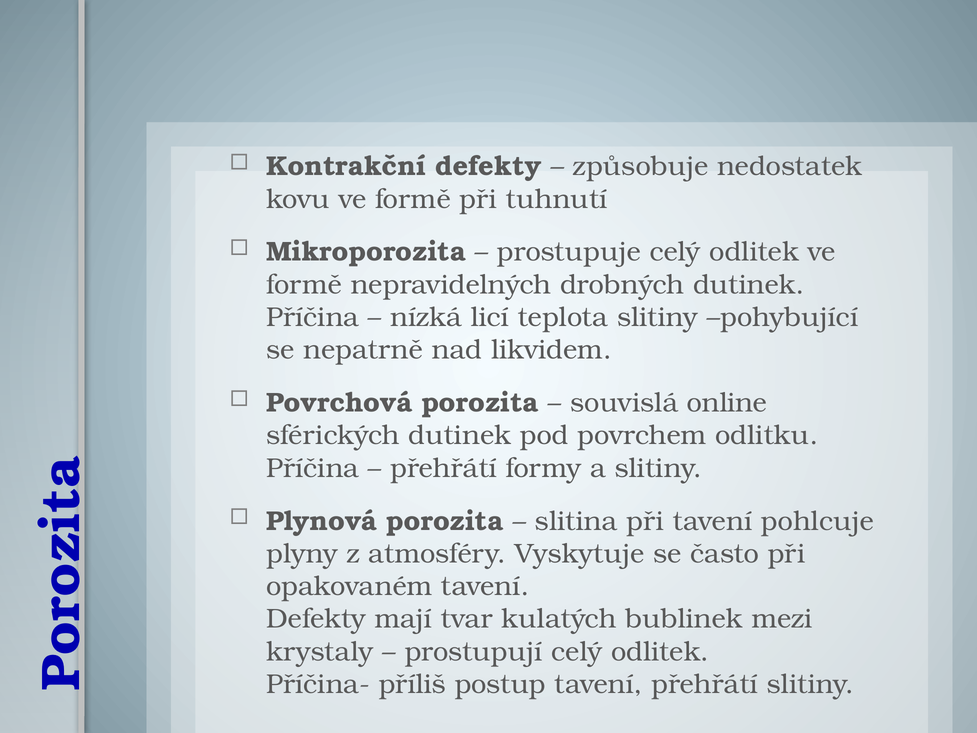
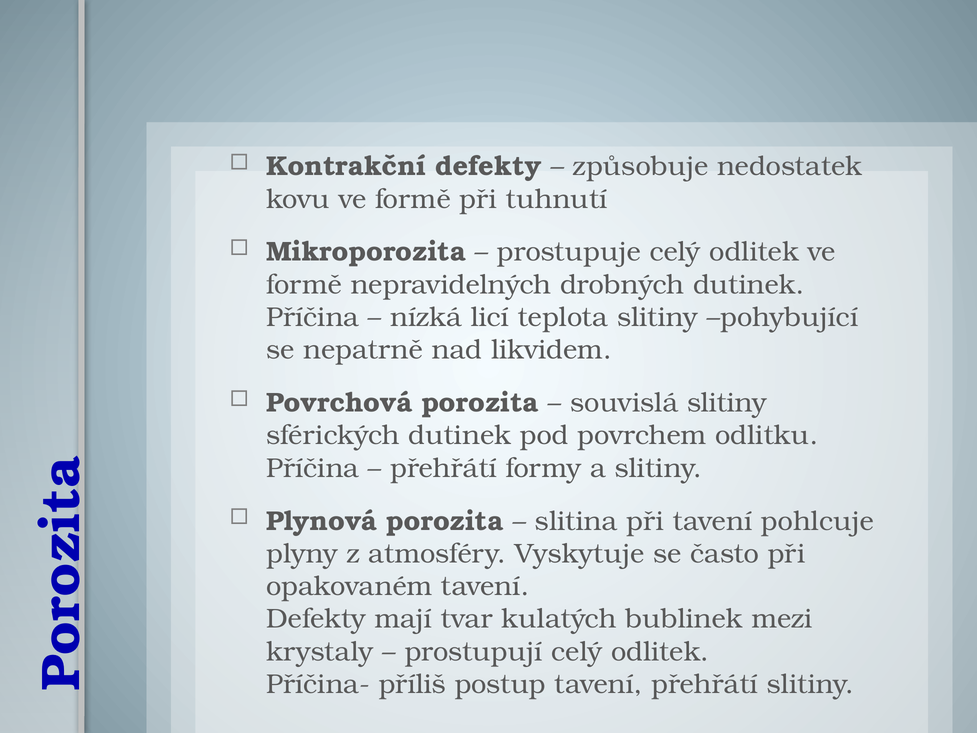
souvislá online: online -> slitiny
